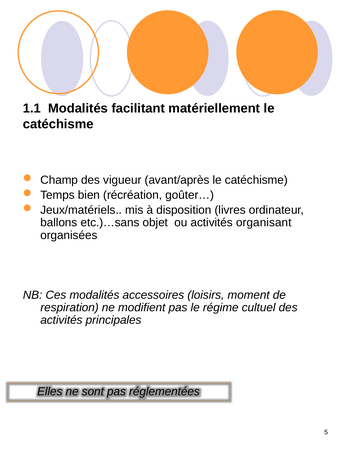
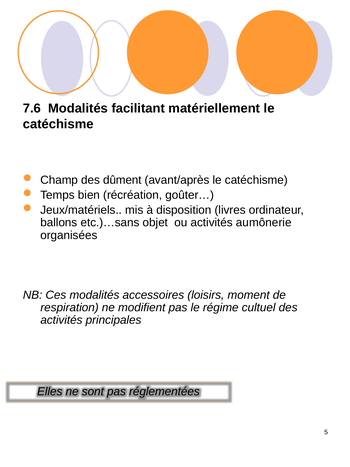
1.1: 1.1 -> 7.6
vigueur: vigueur -> dûment
organisant: organisant -> aumônerie
